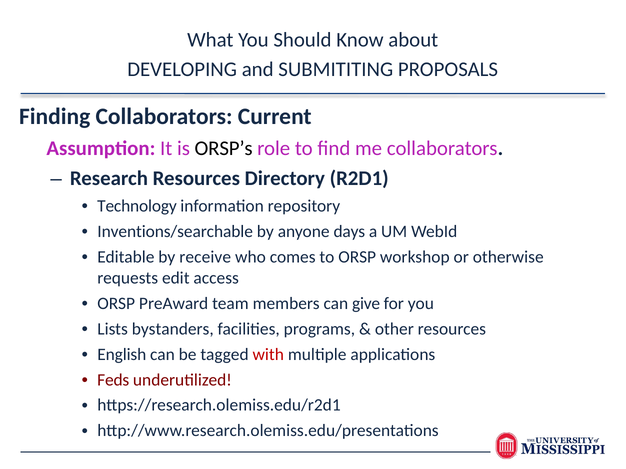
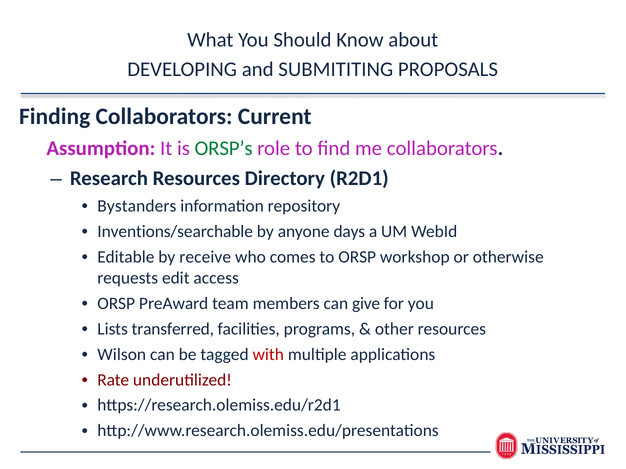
ORSP’s colour: black -> green
Technology: Technology -> Bystanders
bystanders: bystanders -> transferred
English: English -> Wilson
Feds: Feds -> Rate
